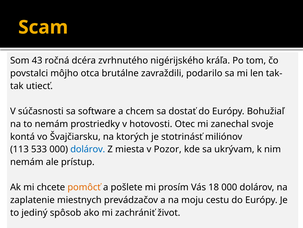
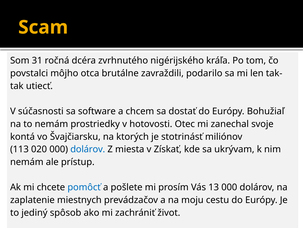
43: 43 -> 31
533: 533 -> 020
Pozor: Pozor -> Získať
pomôcť colour: orange -> blue
18: 18 -> 13
